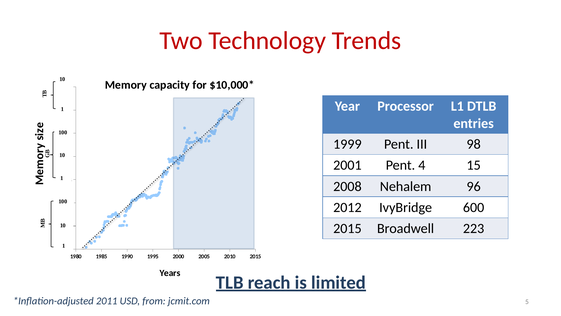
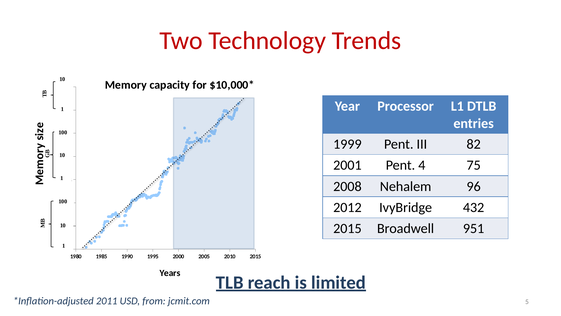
98: 98 -> 82
15: 15 -> 75
600: 600 -> 432
223: 223 -> 951
